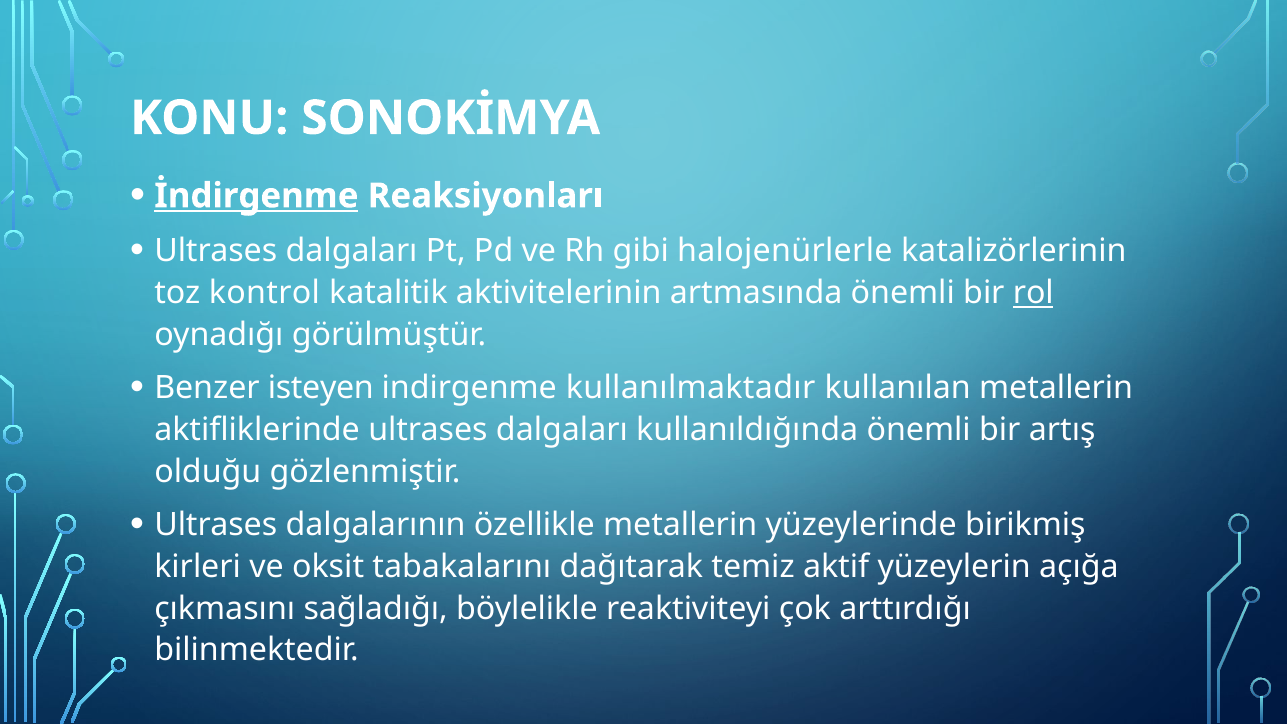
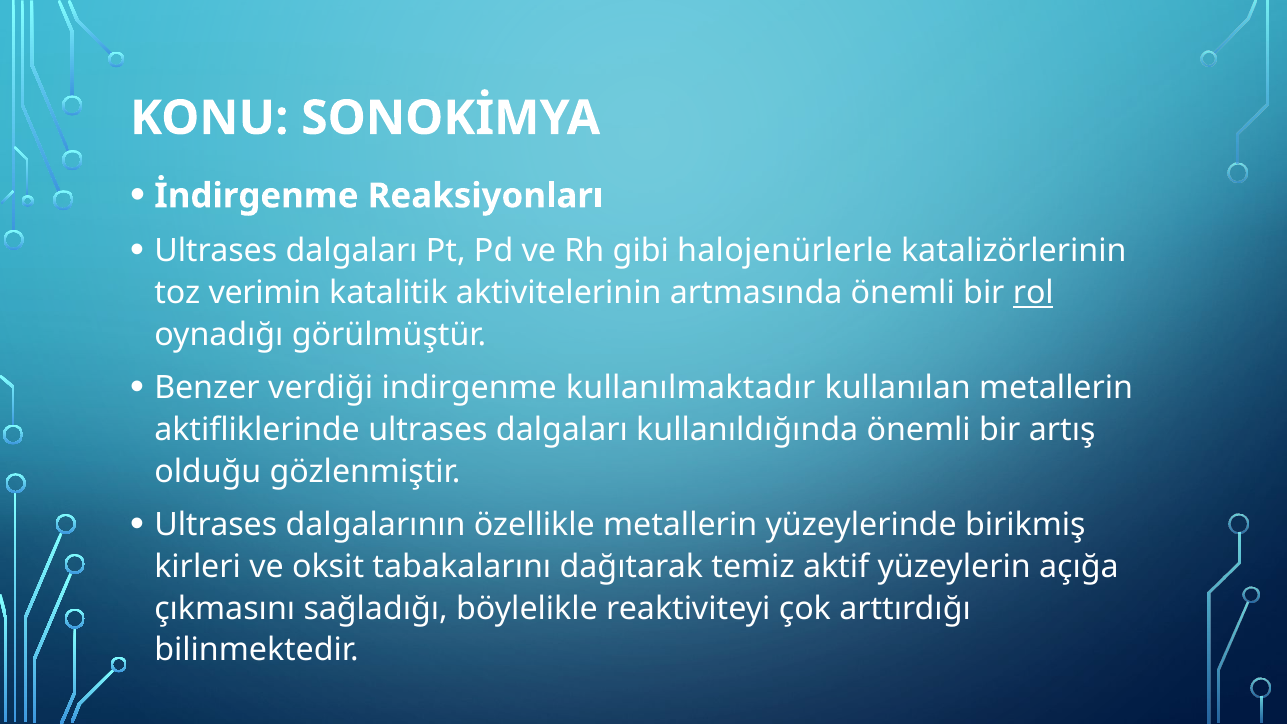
İndirgenme underline: present -> none
kontrol: kontrol -> verimin
isteyen: isteyen -> verdiği
